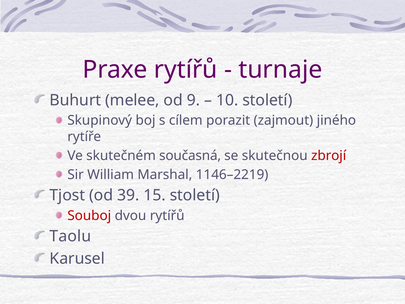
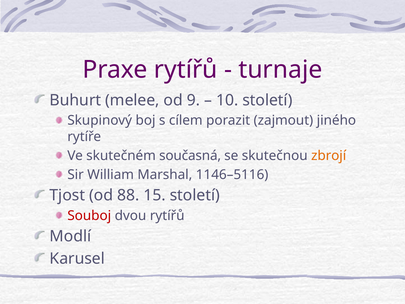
zbrojí colour: red -> orange
1146–2219: 1146–2219 -> 1146–5116
39: 39 -> 88
Taolu: Taolu -> Modlí
